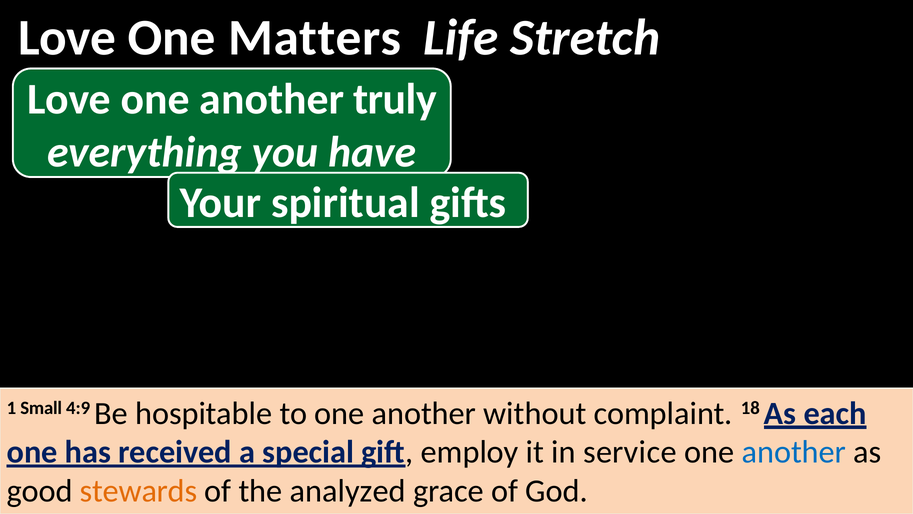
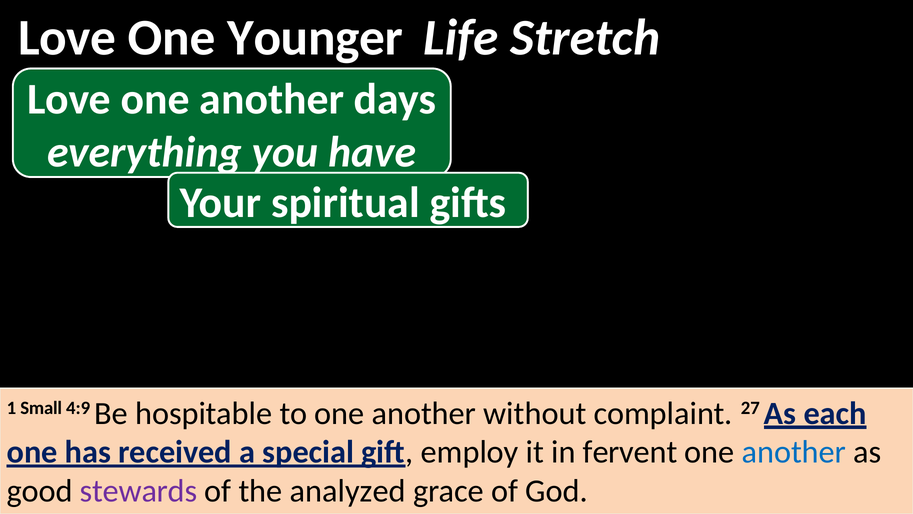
Matters: Matters -> Younger
truly: truly -> days
18: 18 -> 27
service: service -> fervent
stewards colour: orange -> purple
